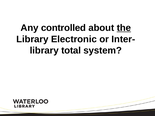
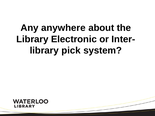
controlled: controlled -> anywhere
the underline: present -> none
total: total -> pick
